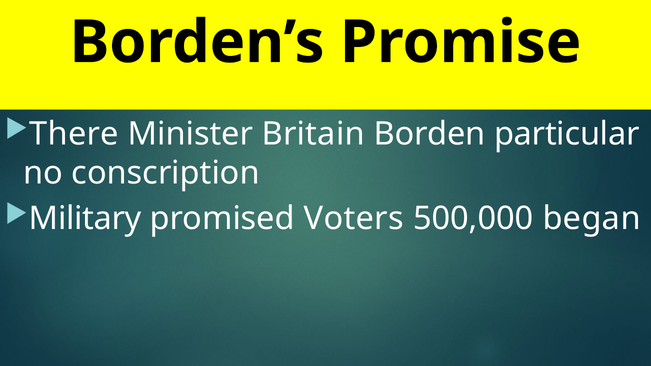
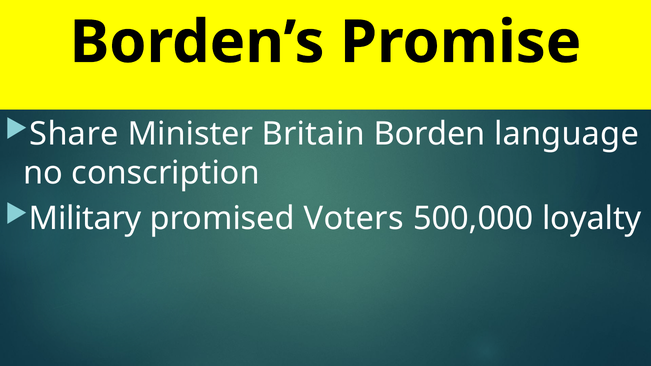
There: There -> Share
particular: particular -> language
began: began -> loyalty
